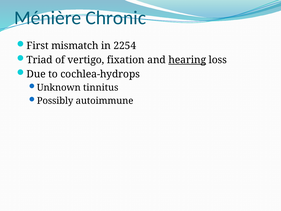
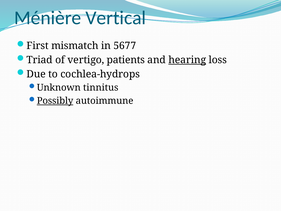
Chronic: Chronic -> Vertical
2254: 2254 -> 5677
fixation: fixation -> patients
Possibly underline: none -> present
